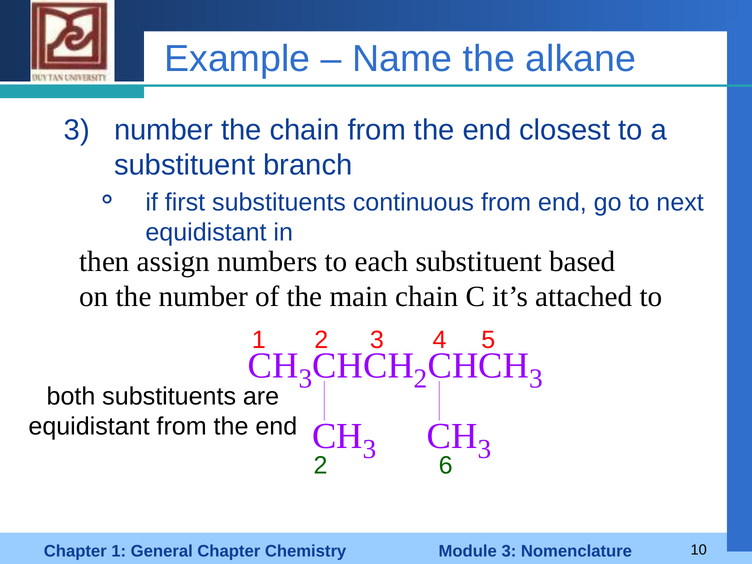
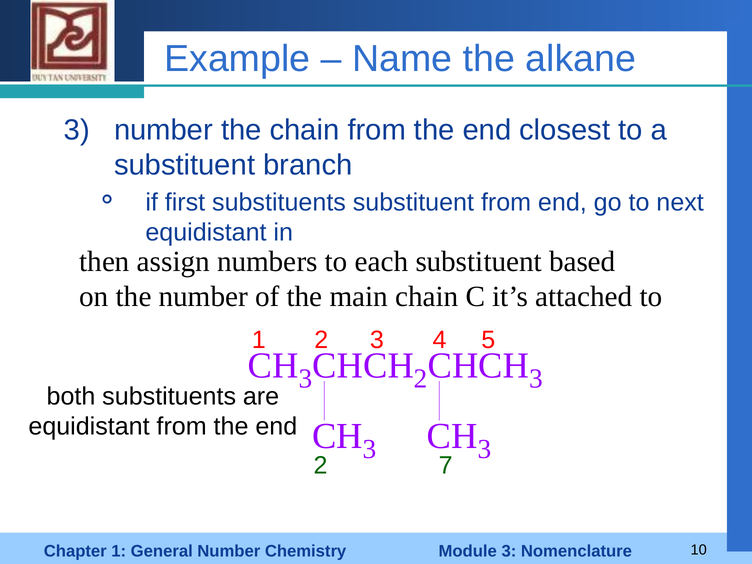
substituents continuous: continuous -> substituent
6: 6 -> 7
General Chapter: Chapter -> Number
